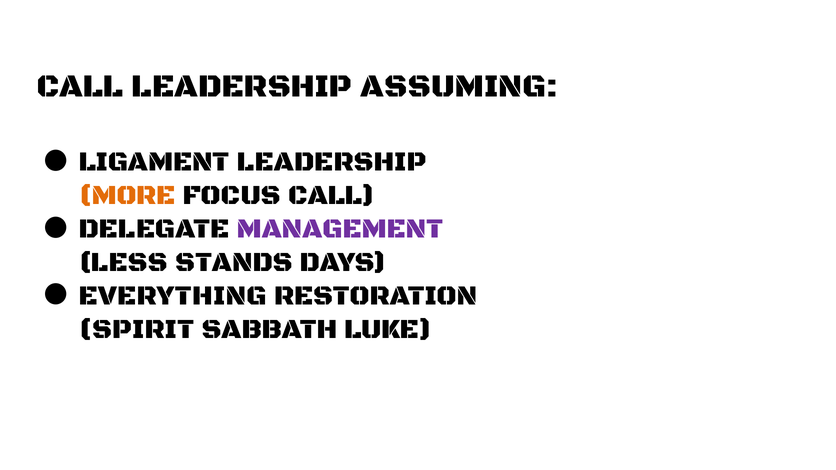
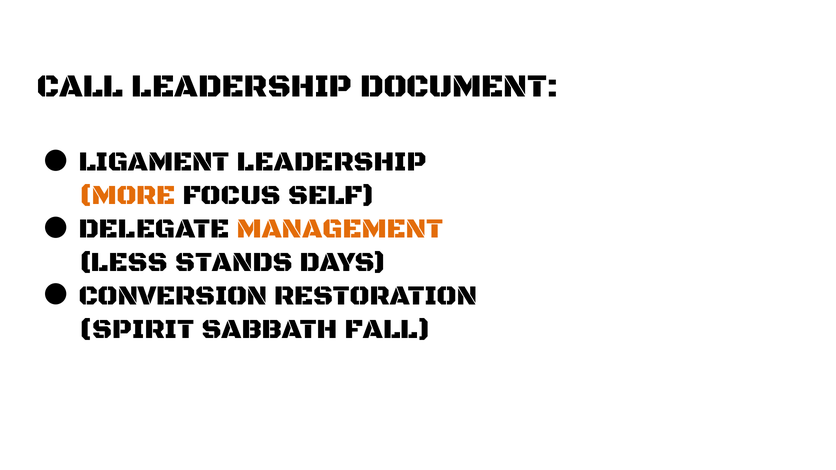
ASSUMING: ASSUMING -> DOCUMENT
FOCUS CALL: CALL -> SELF
MANAGEMENT colour: purple -> orange
EVERYTHING: EVERYTHING -> CONVERSION
LUKE: LUKE -> FALL
